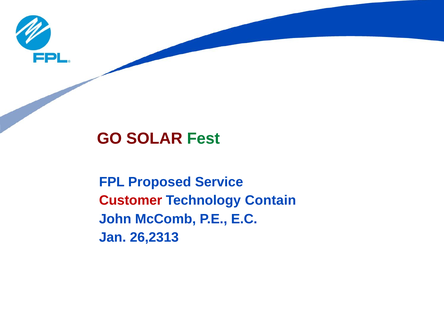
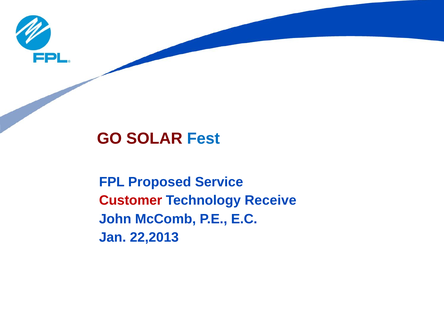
Fest colour: green -> blue
Contain: Contain -> Receive
26,2313: 26,2313 -> 22,2013
